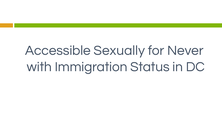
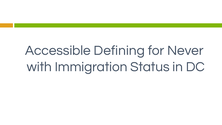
Sexually: Sexually -> Defining
